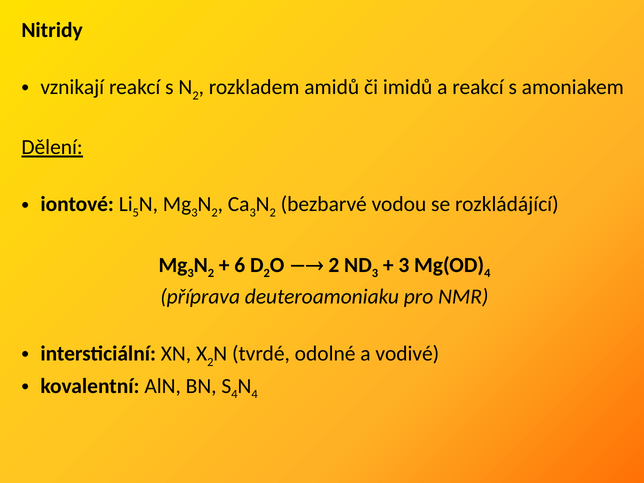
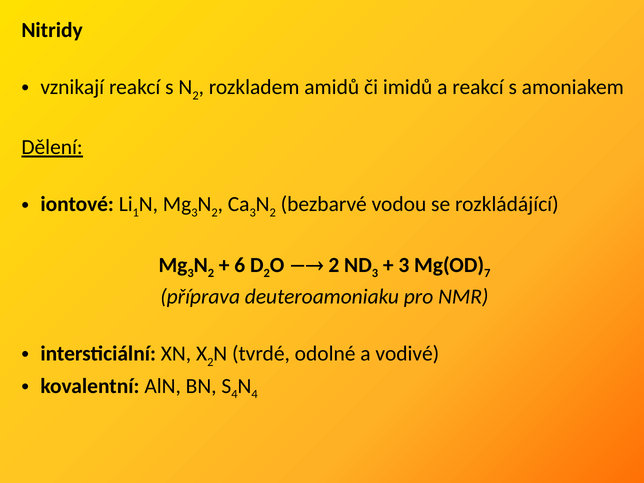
5: 5 -> 1
4 at (487, 273): 4 -> 7
